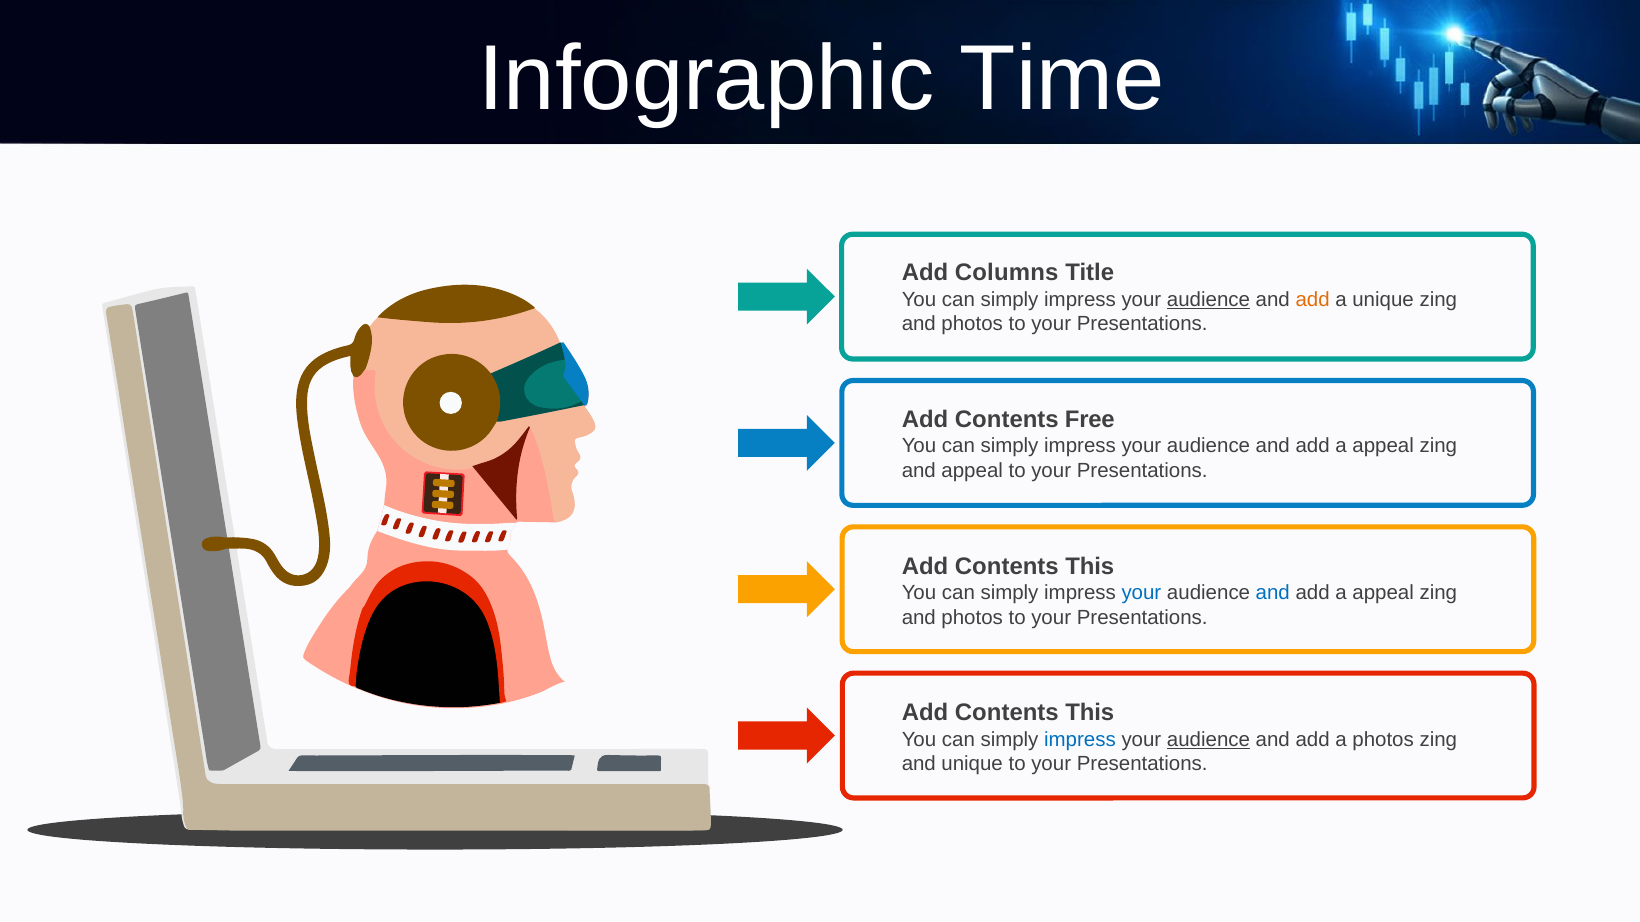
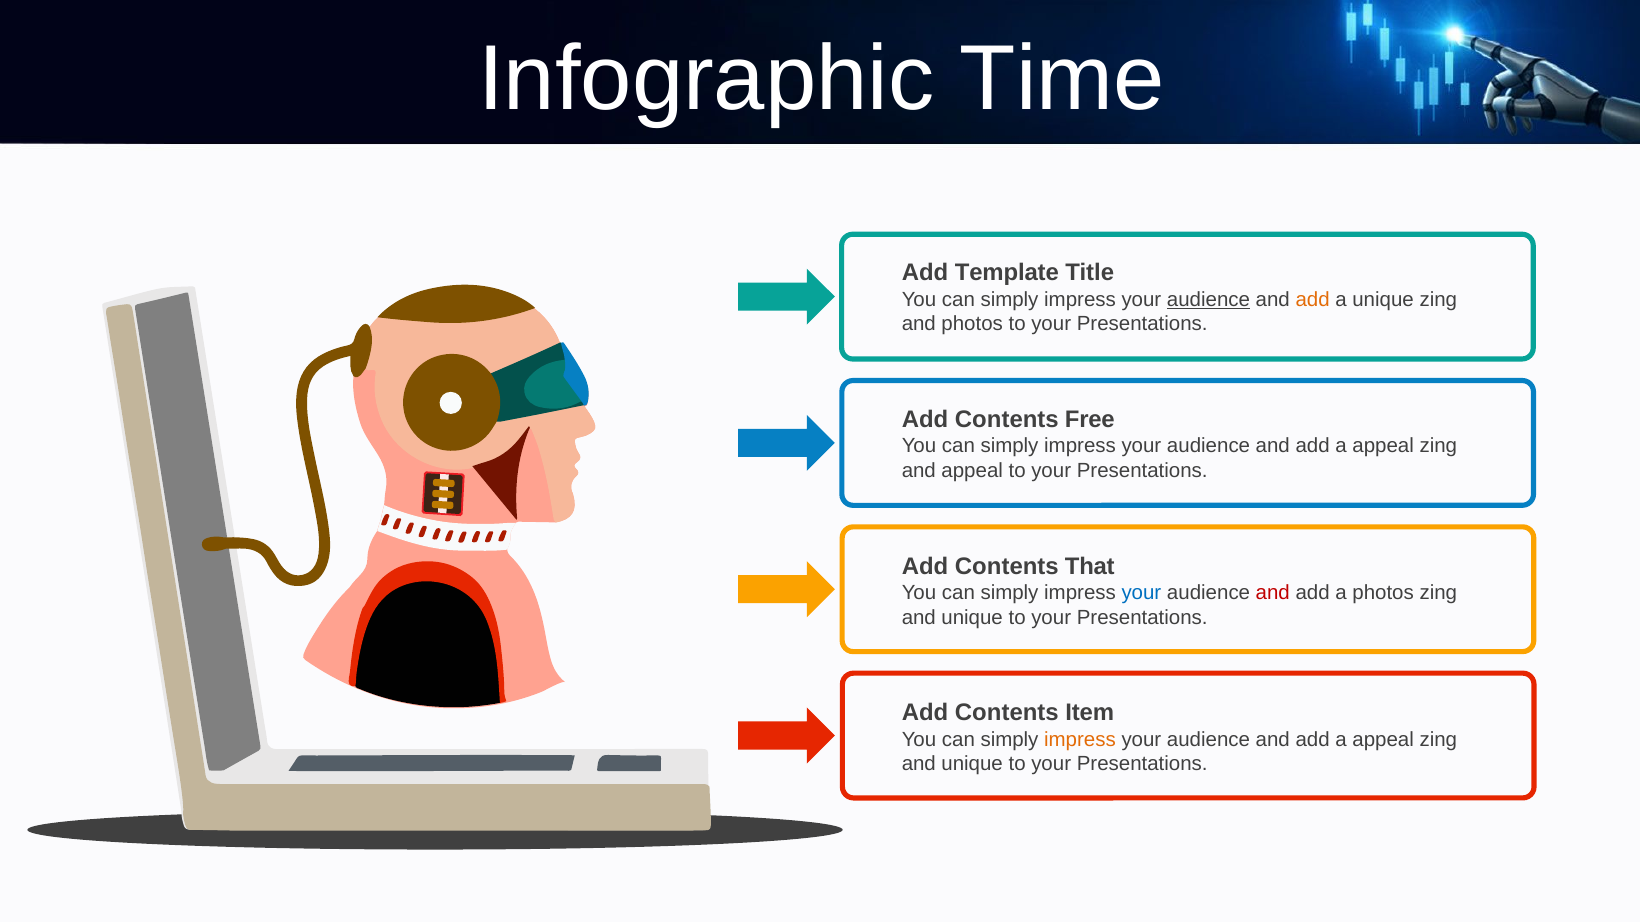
Columns: Columns -> Template
This at (1090, 566): This -> That
and at (1273, 593) colour: blue -> red
appeal at (1383, 593): appeal -> photos
photos at (972, 618): photos -> unique
This at (1090, 713): This -> Item
impress at (1080, 740) colour: blue -> orange
audience at (1208, 740) underline: present -> none
photos at (1383, 740): photos -> appeal
